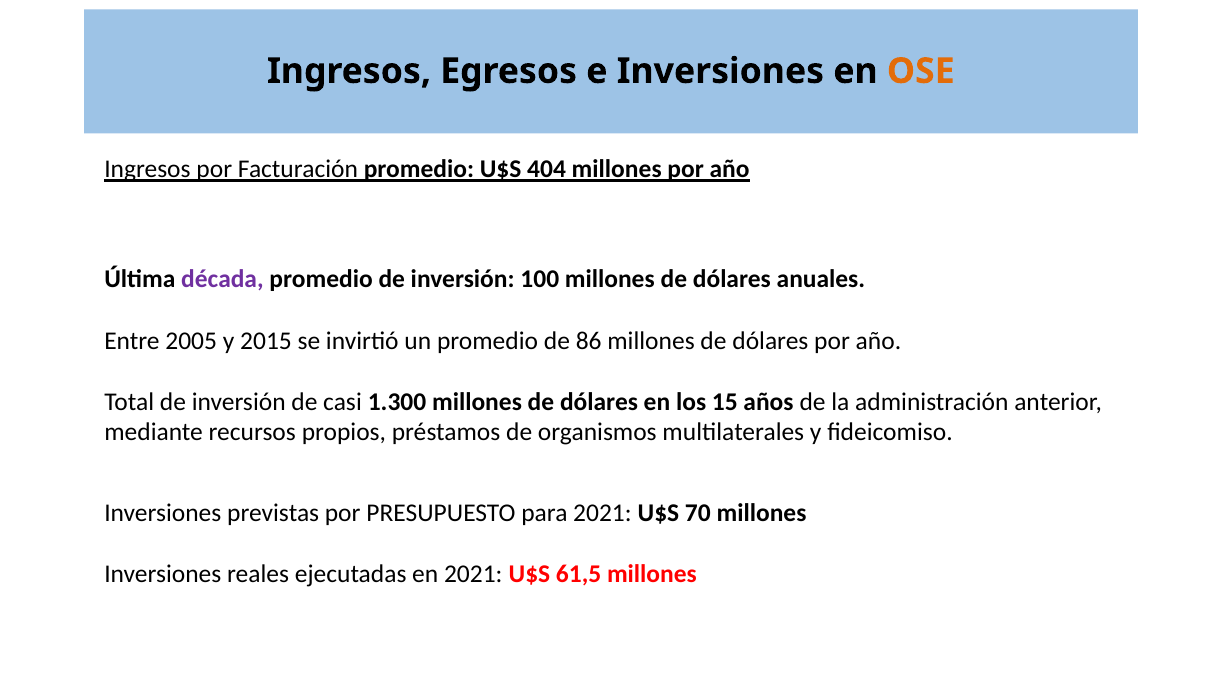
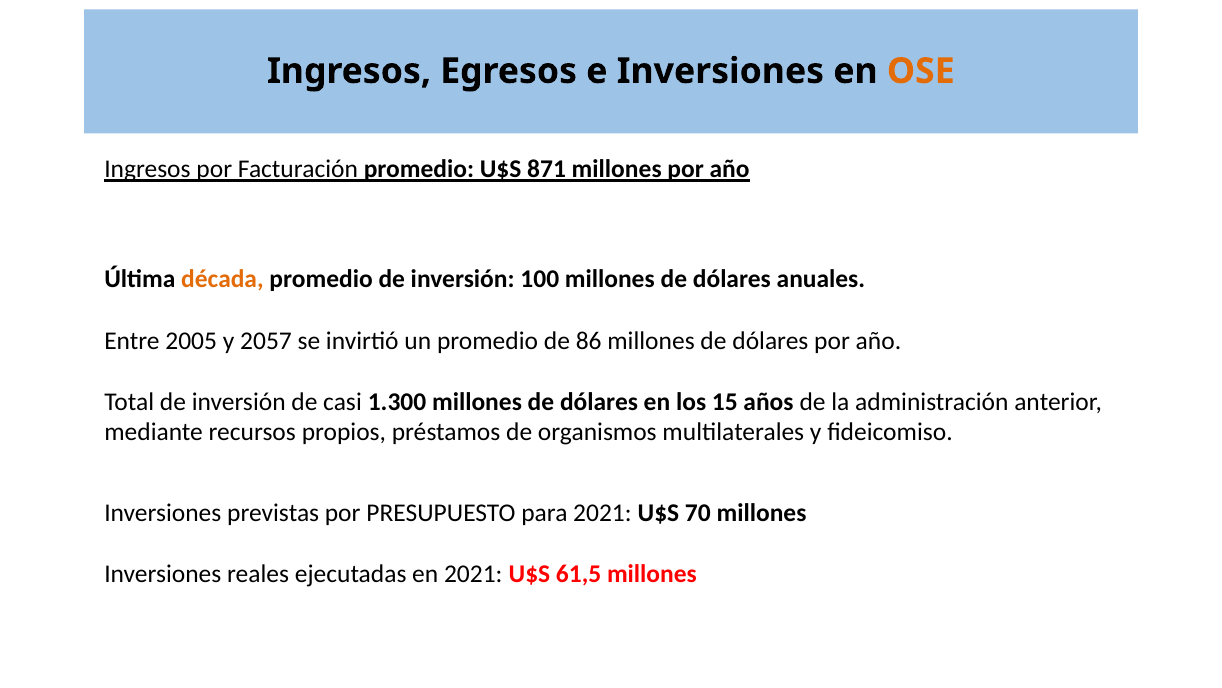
404: 404 -> 871
década colour: purple -> orange
2015: 2015 -> 2057
